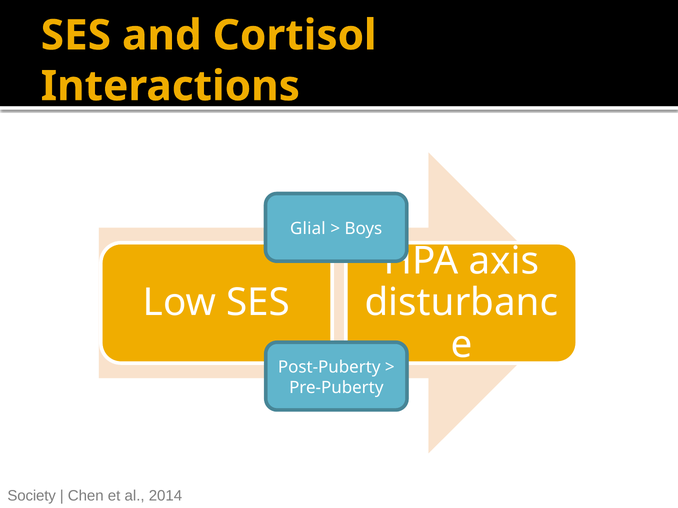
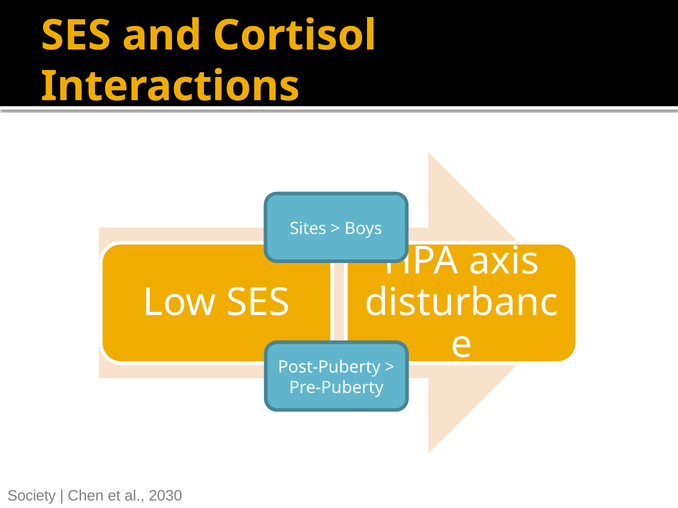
Glial: Glial -> Sites
2014: 2014 -> 2030
